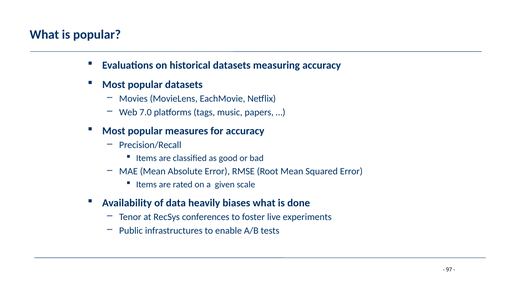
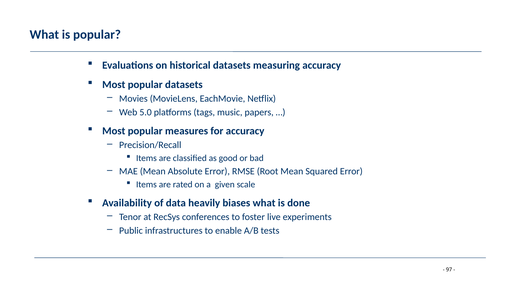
7.0: 7.0 -> 5.0
